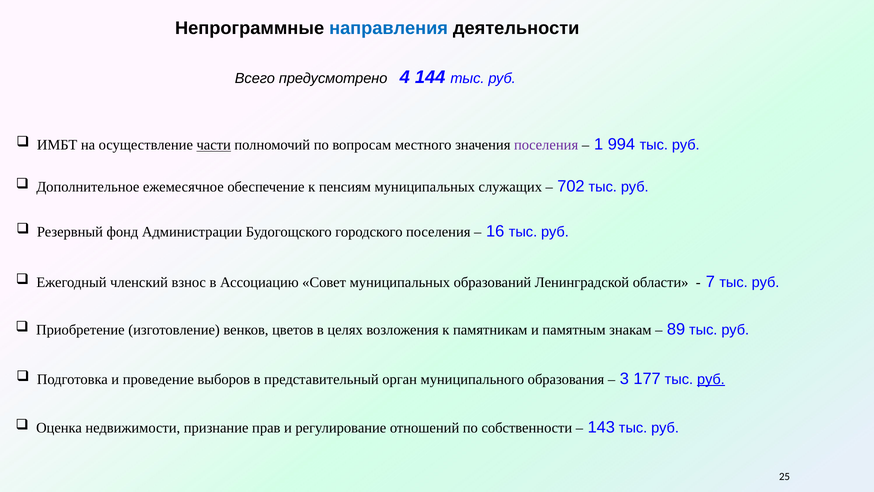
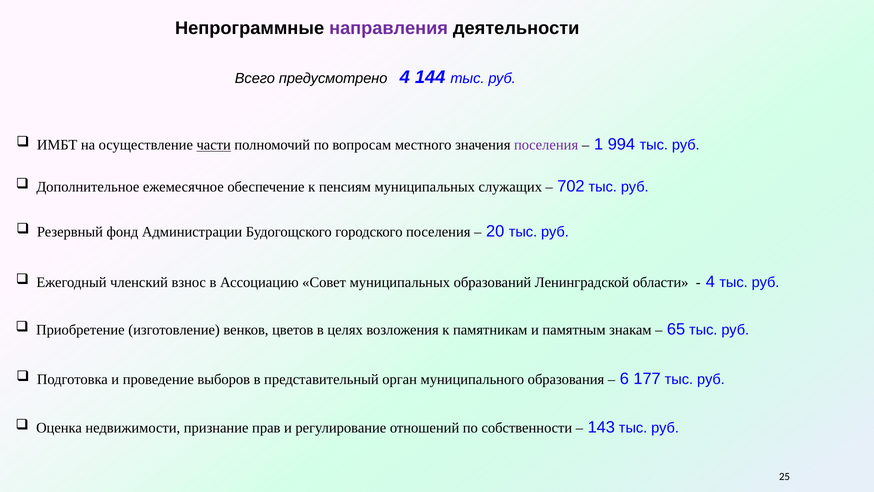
направления colour: blue -> purple
16: 16 -> 20
7 at (710, 282): 7 -> 4
89: 89 -> 65
3: 3 -> 6
руб at (711, 379) underline: present -> none
